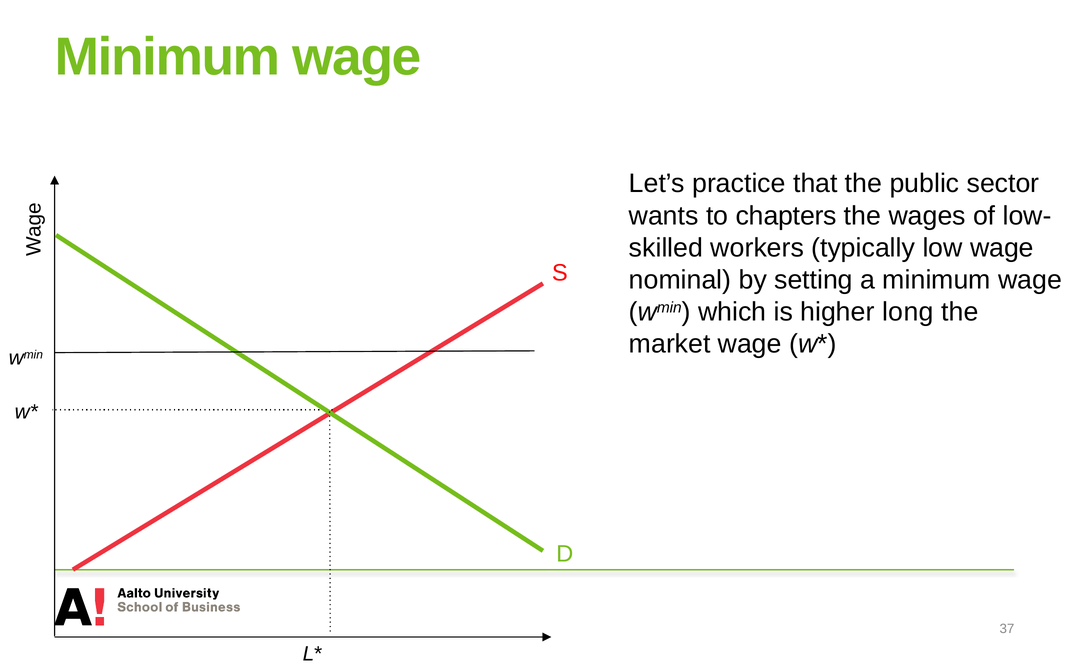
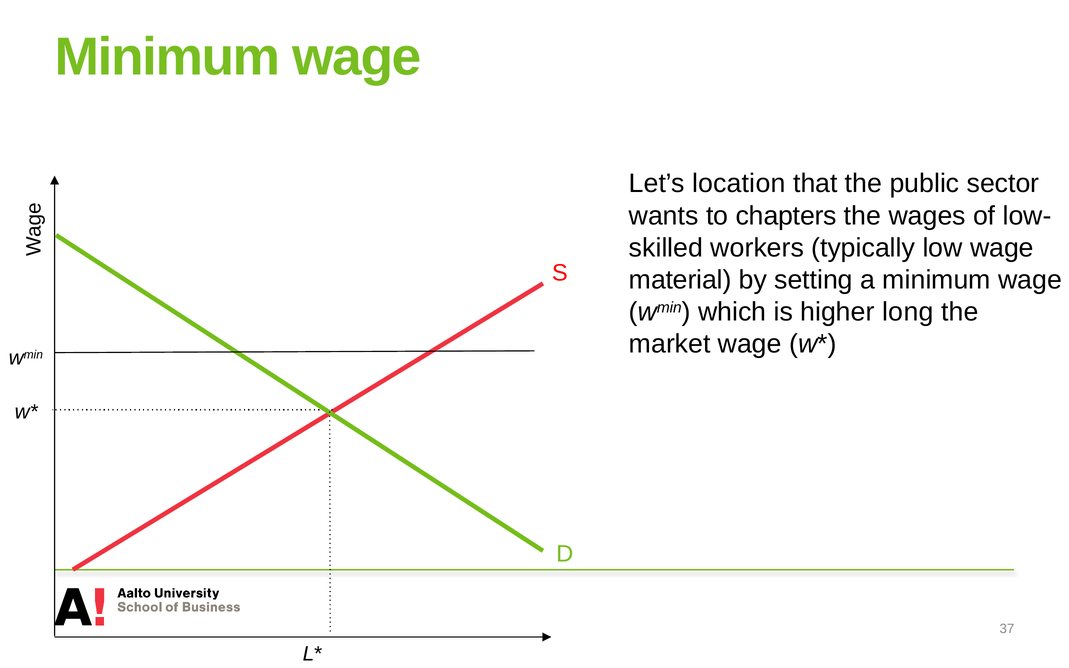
practice: practice -> location
nominal: nominal -> material
